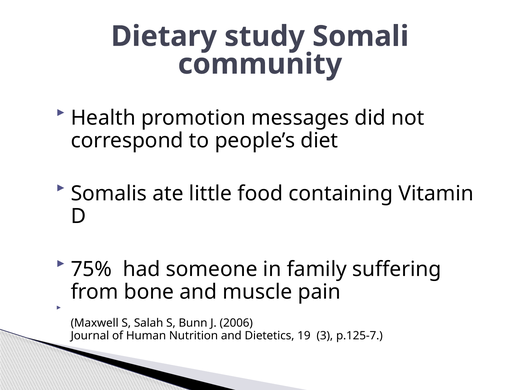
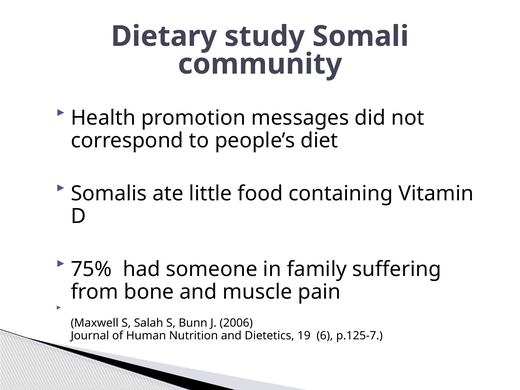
3: 3 -> 6
